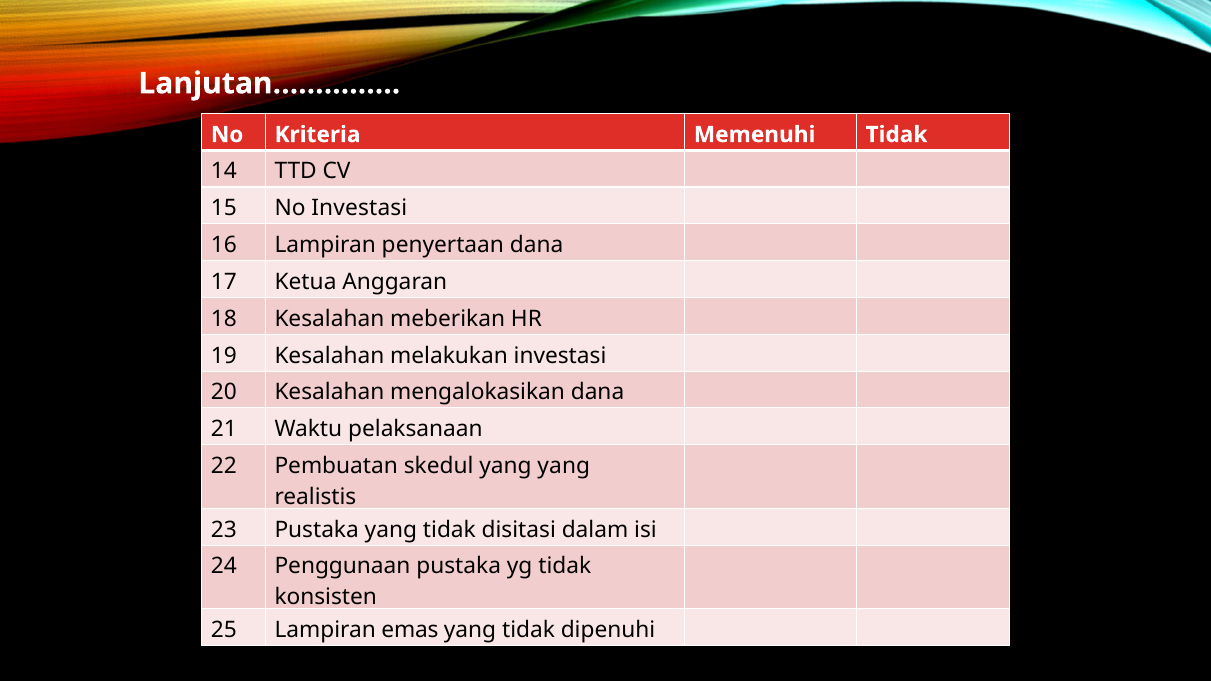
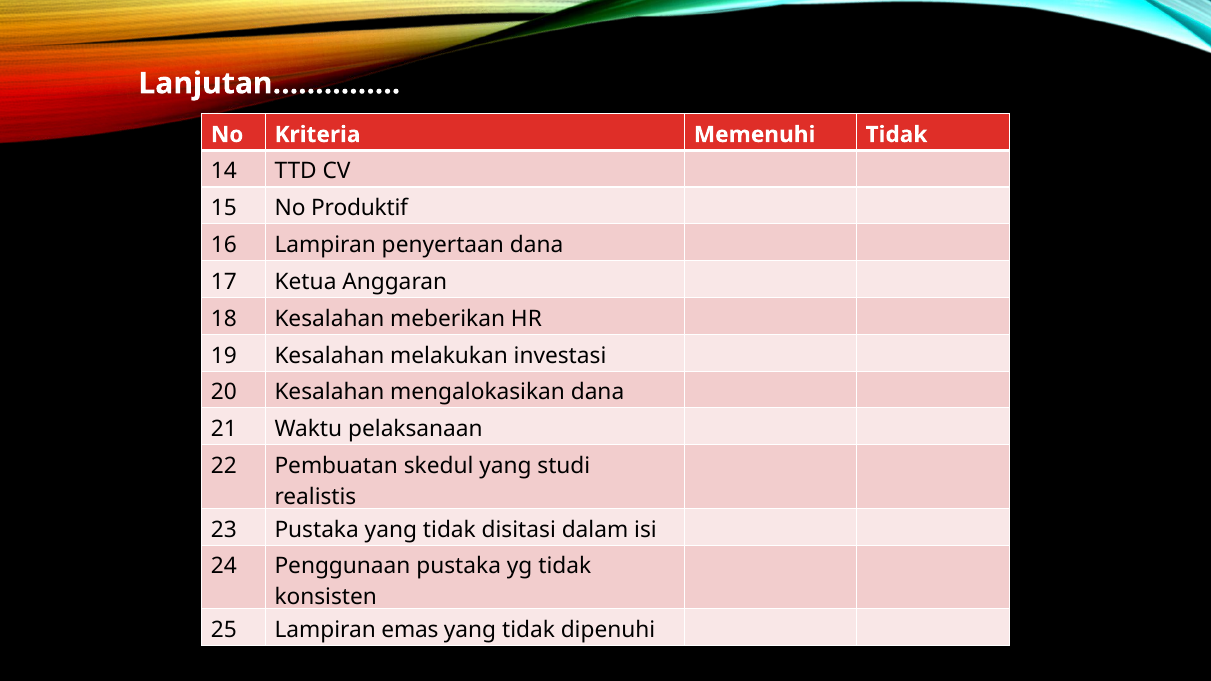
No Investasi: Investasi -> Produktif
yang yang: yang -> studi
